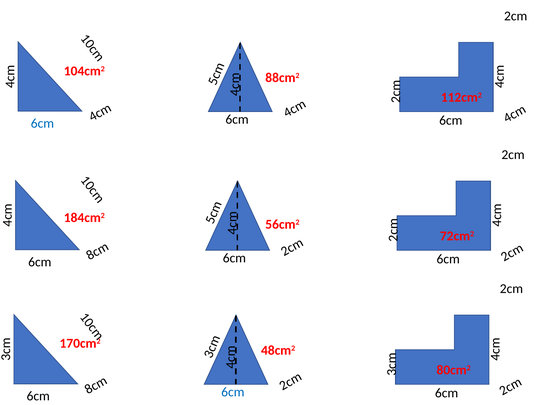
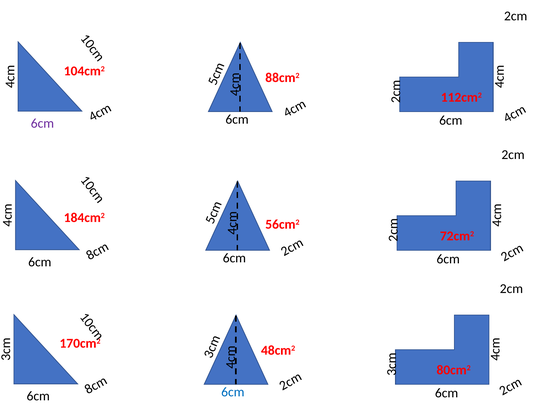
6cm at (42, 123) colour: blue -> purple
